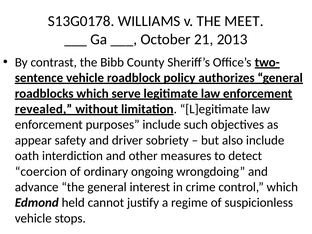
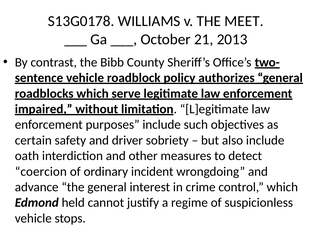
revealed: revealed -> impaired
appear: appear -> certain
ongoing: ongoing -> incident
